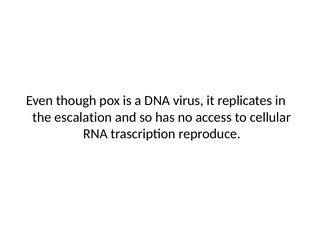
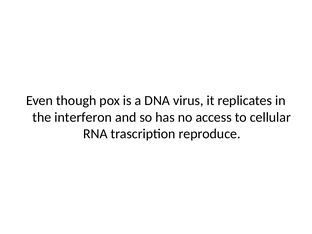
escalation: escalation -> interferon
